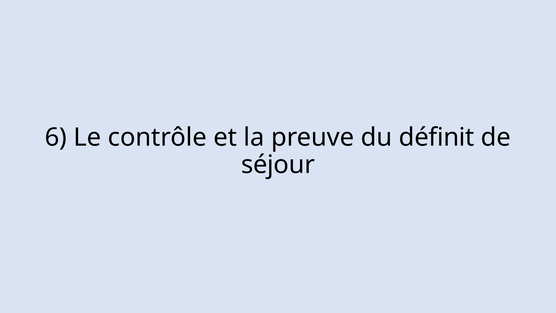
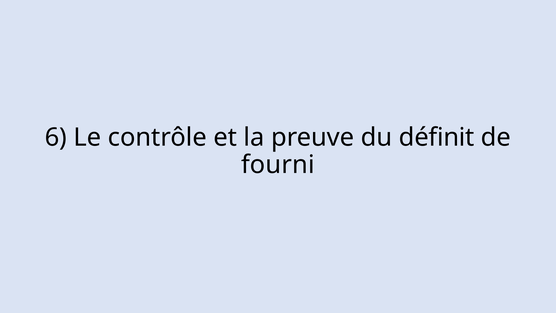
séjour: séjour -> fourni
